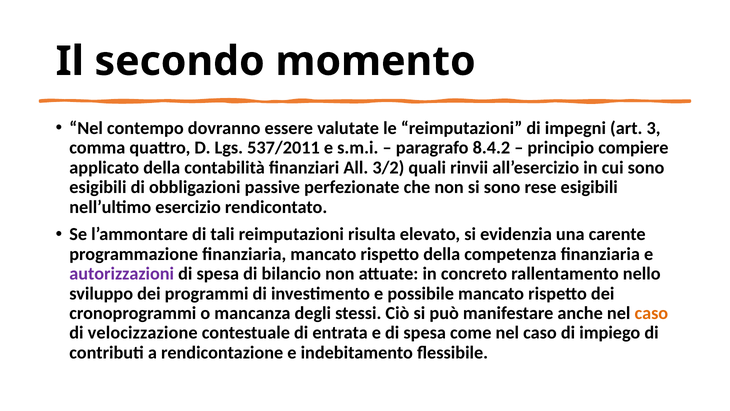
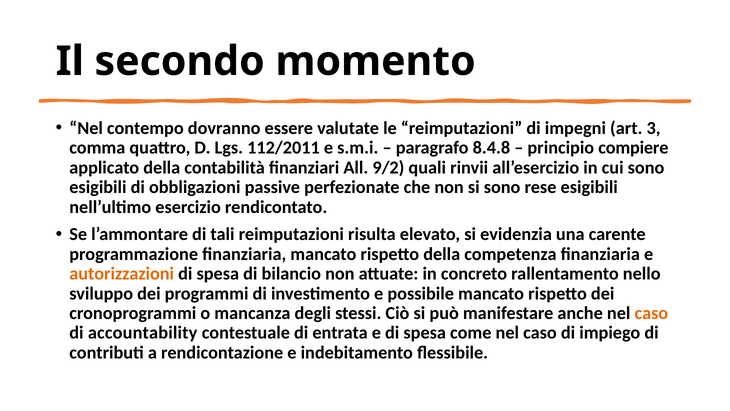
537/2011: 537/2011 -> 112/2011
8.4.2: 8.4.2 -> 8.4.8
3/2: 3/2 -> 9/2
autorizzazioni colour: purple -> orange
velocizzazione: velocizzazione -> accountability
